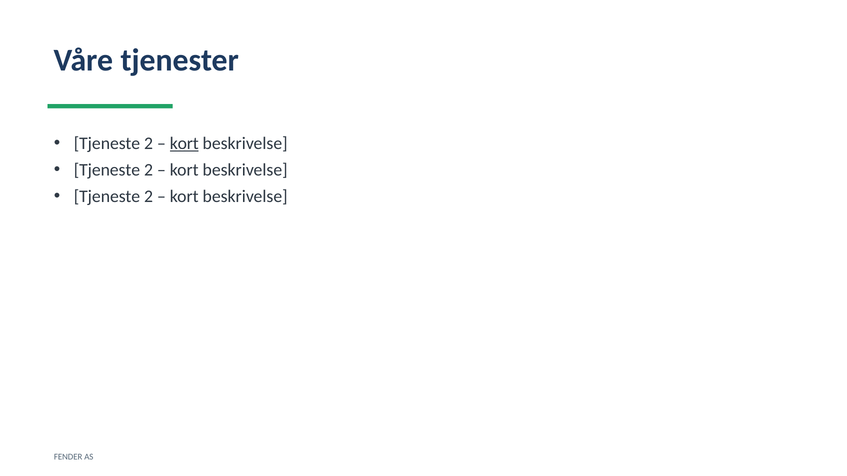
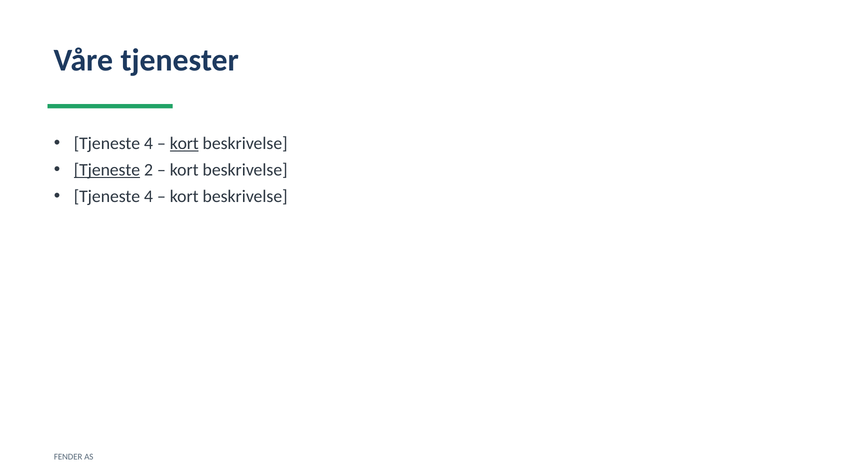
2 at (148, 143): 2 -> 4
Tjeneste at (107, 170) underline: none -> present
2 at (148, 196): 2 -> 4
